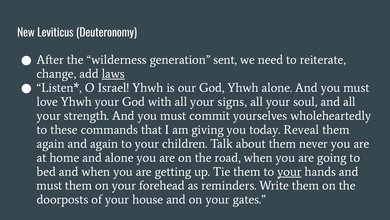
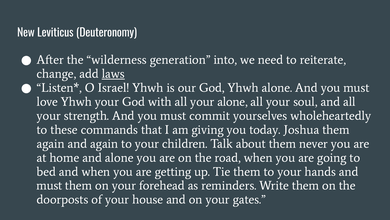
sent: sent -> into
your signs: signs -> alone
Reveal: Reveal -> Joshua
your at (290, 171) underline: present -> none
